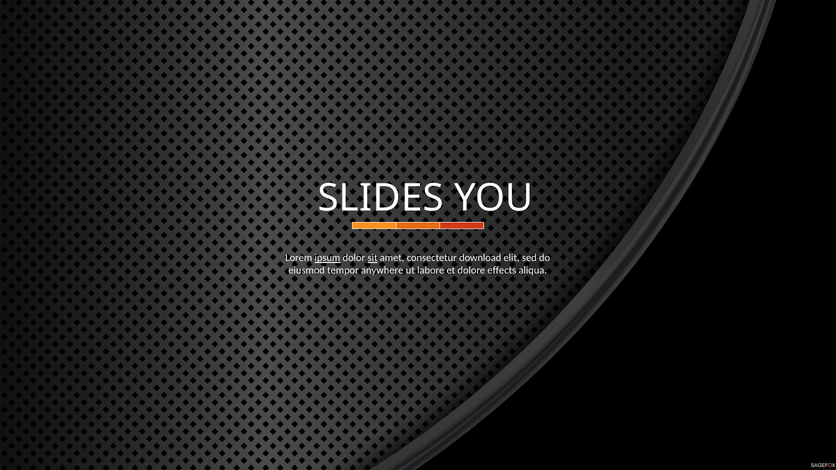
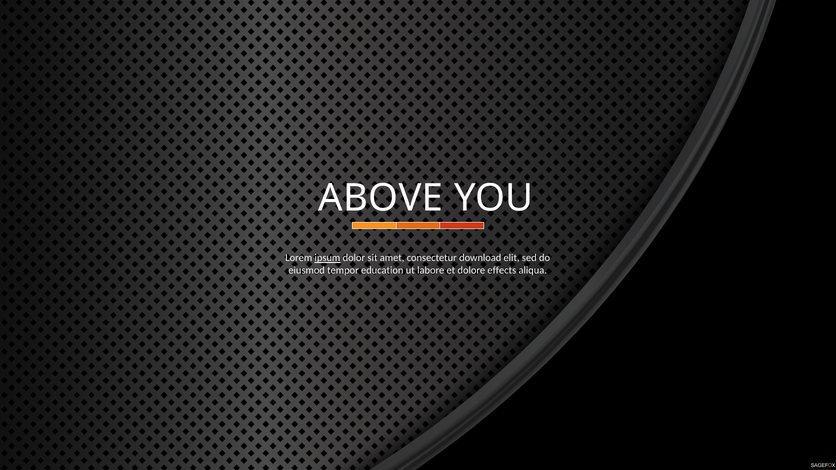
SLIDES: SLIDES -> ABOVE
sit underline: present -> none
anywhere: anywhere -> education
